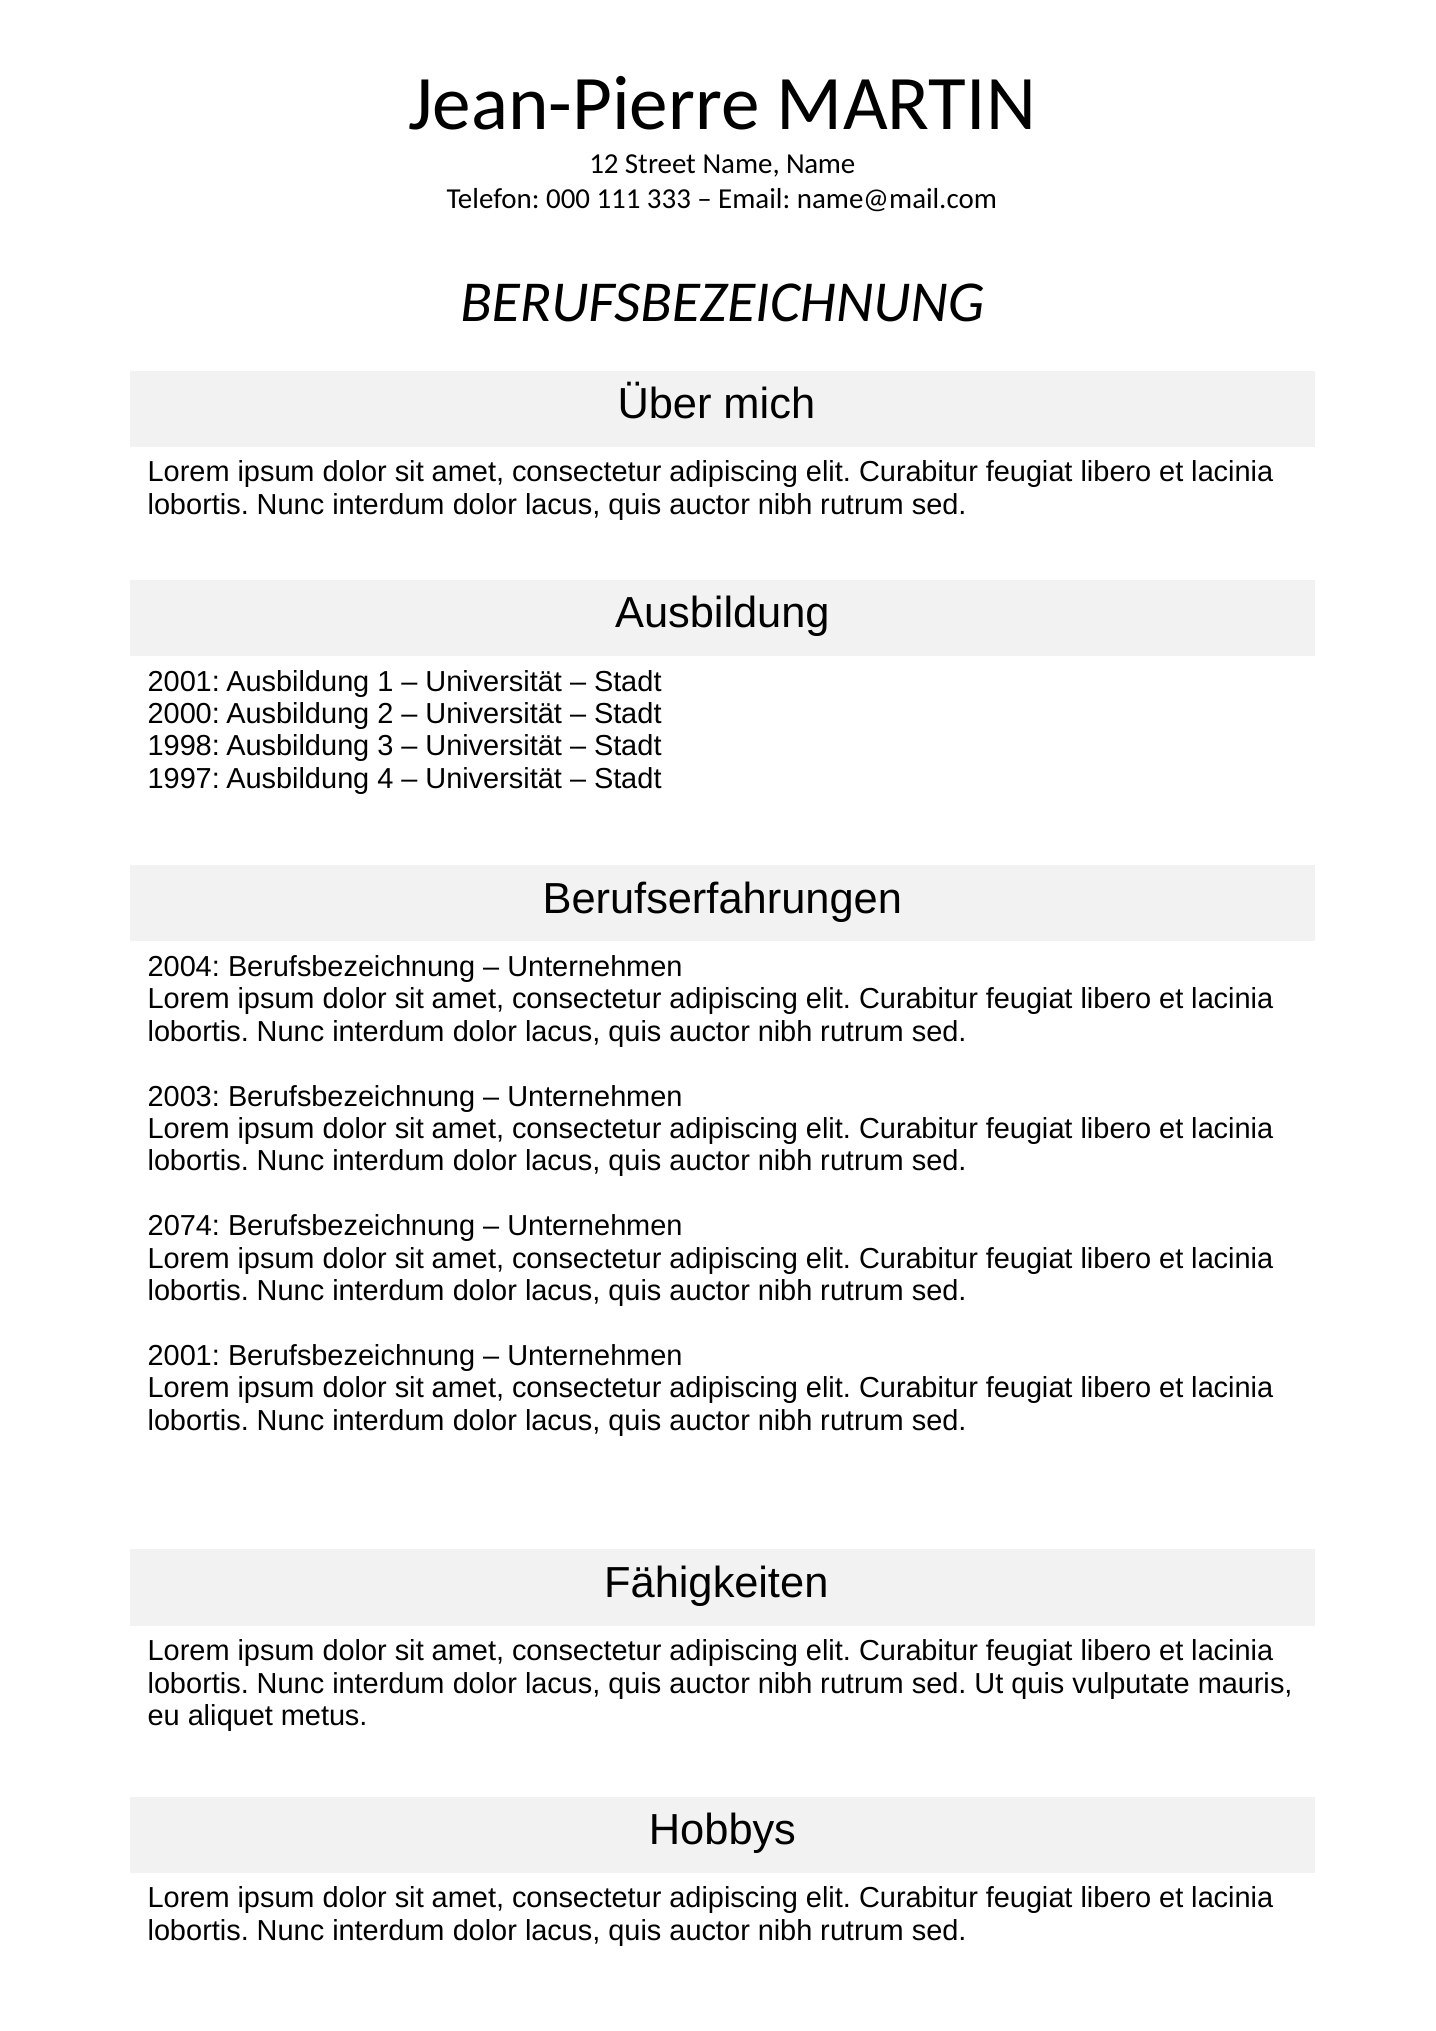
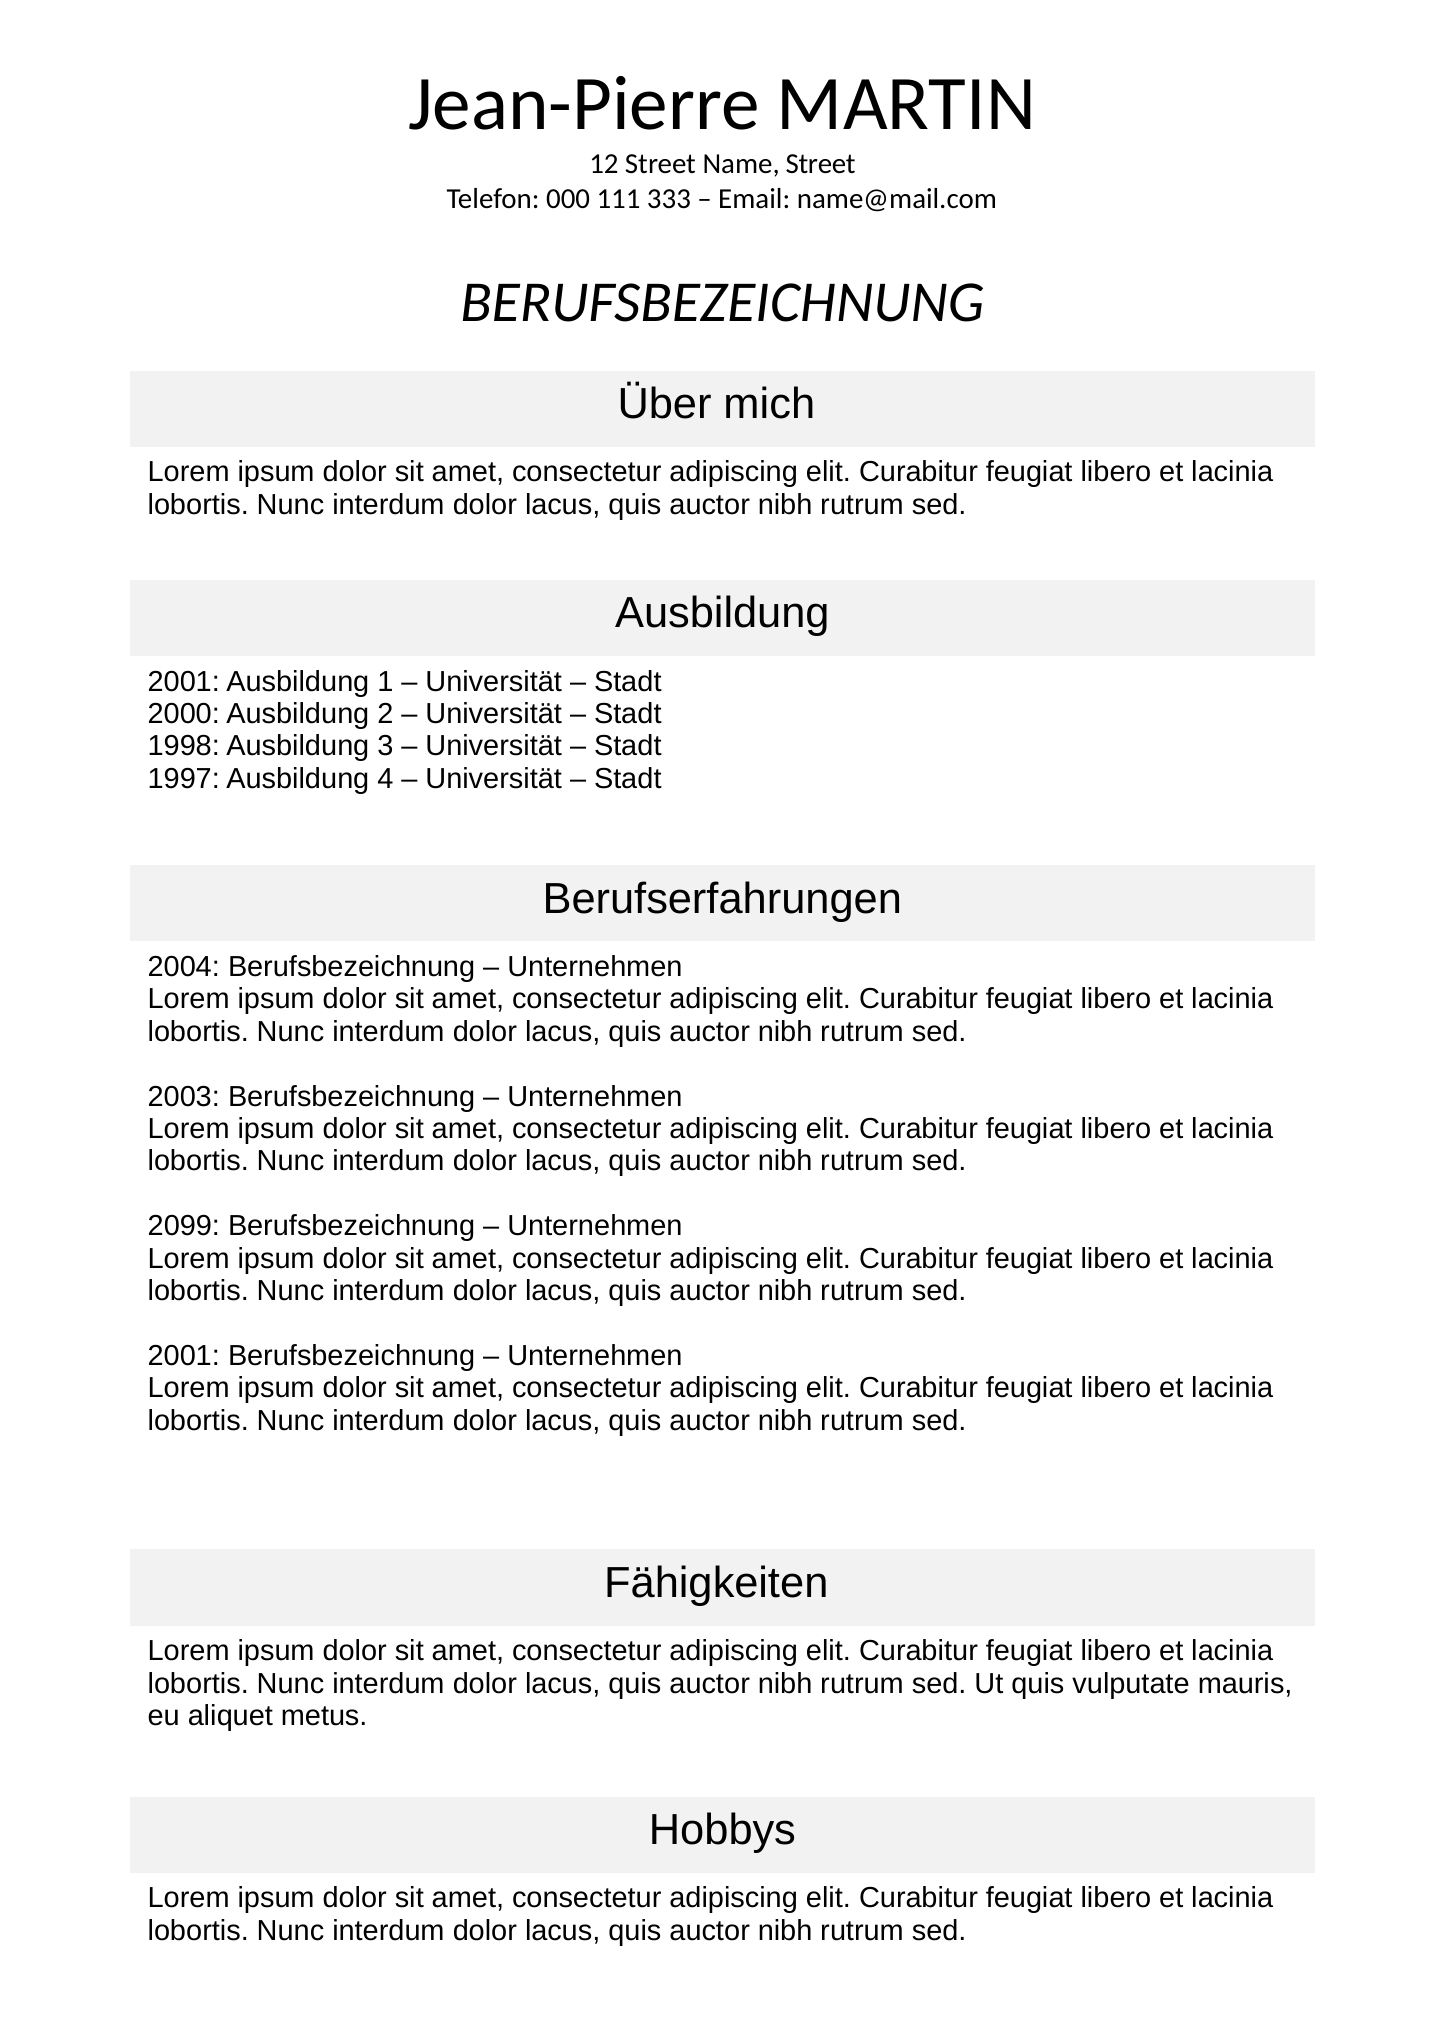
Name Name: Name -> Street
2074: 2074 -> 2099
